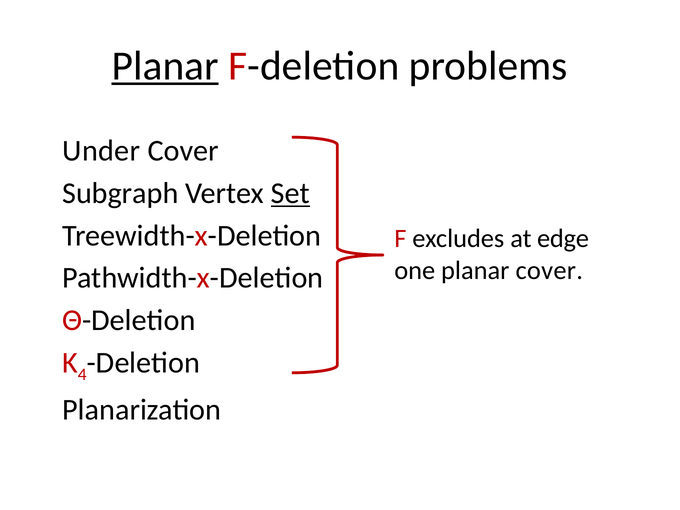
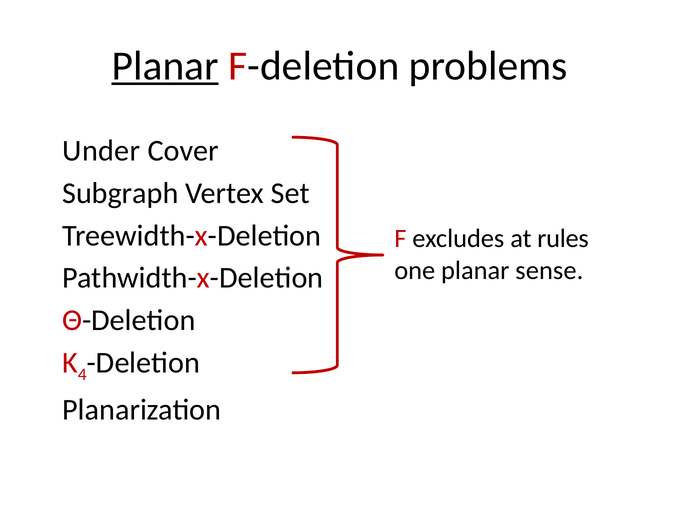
Set underline: present -> none
edge: edge -> rules
planar cover: cover -> sense
